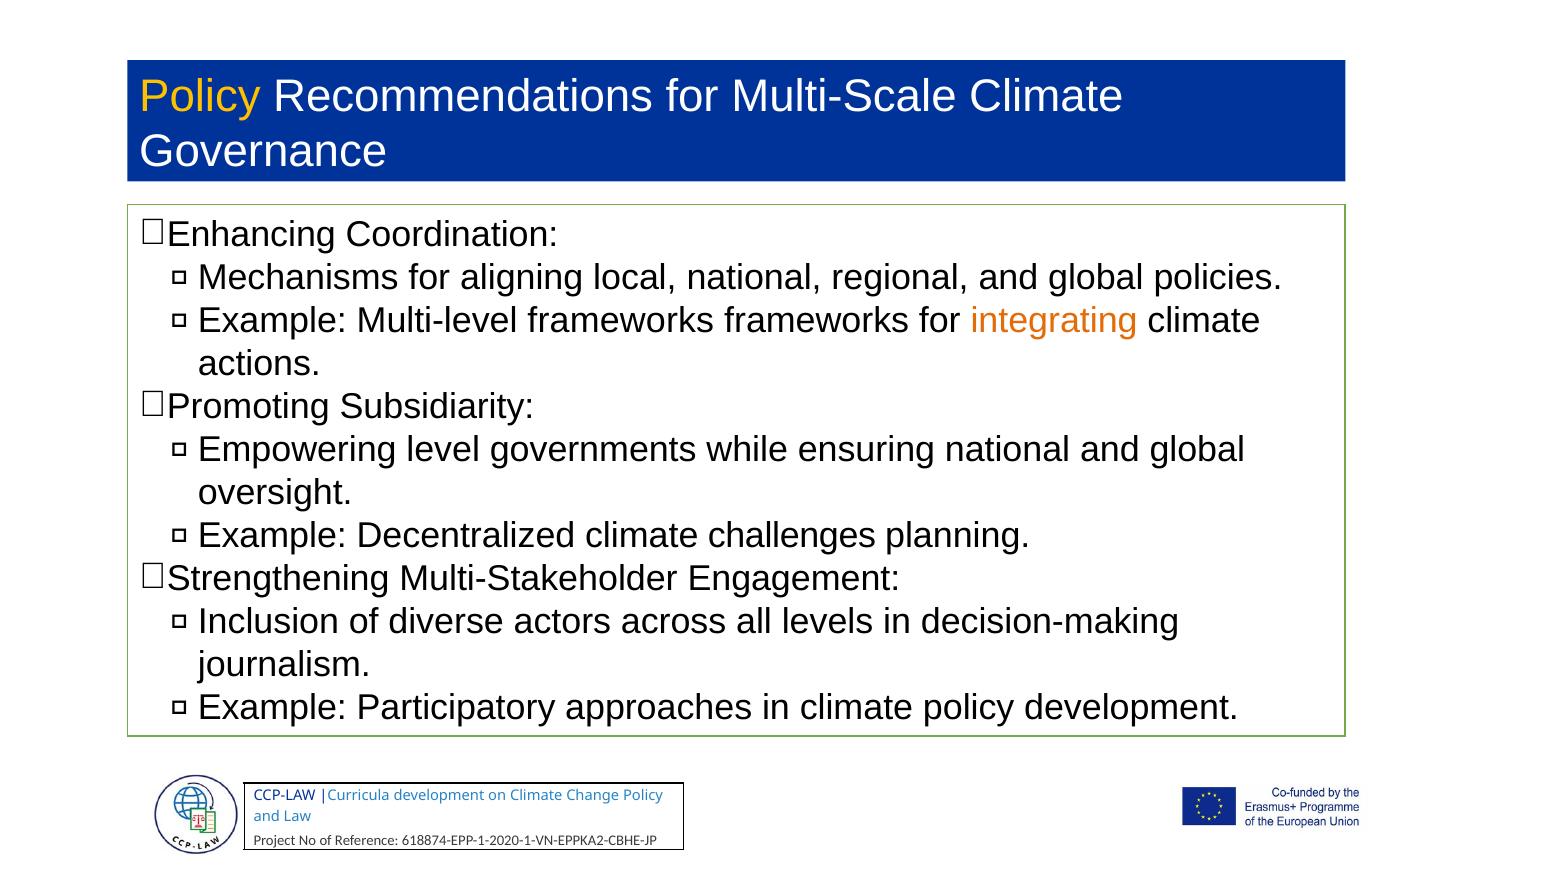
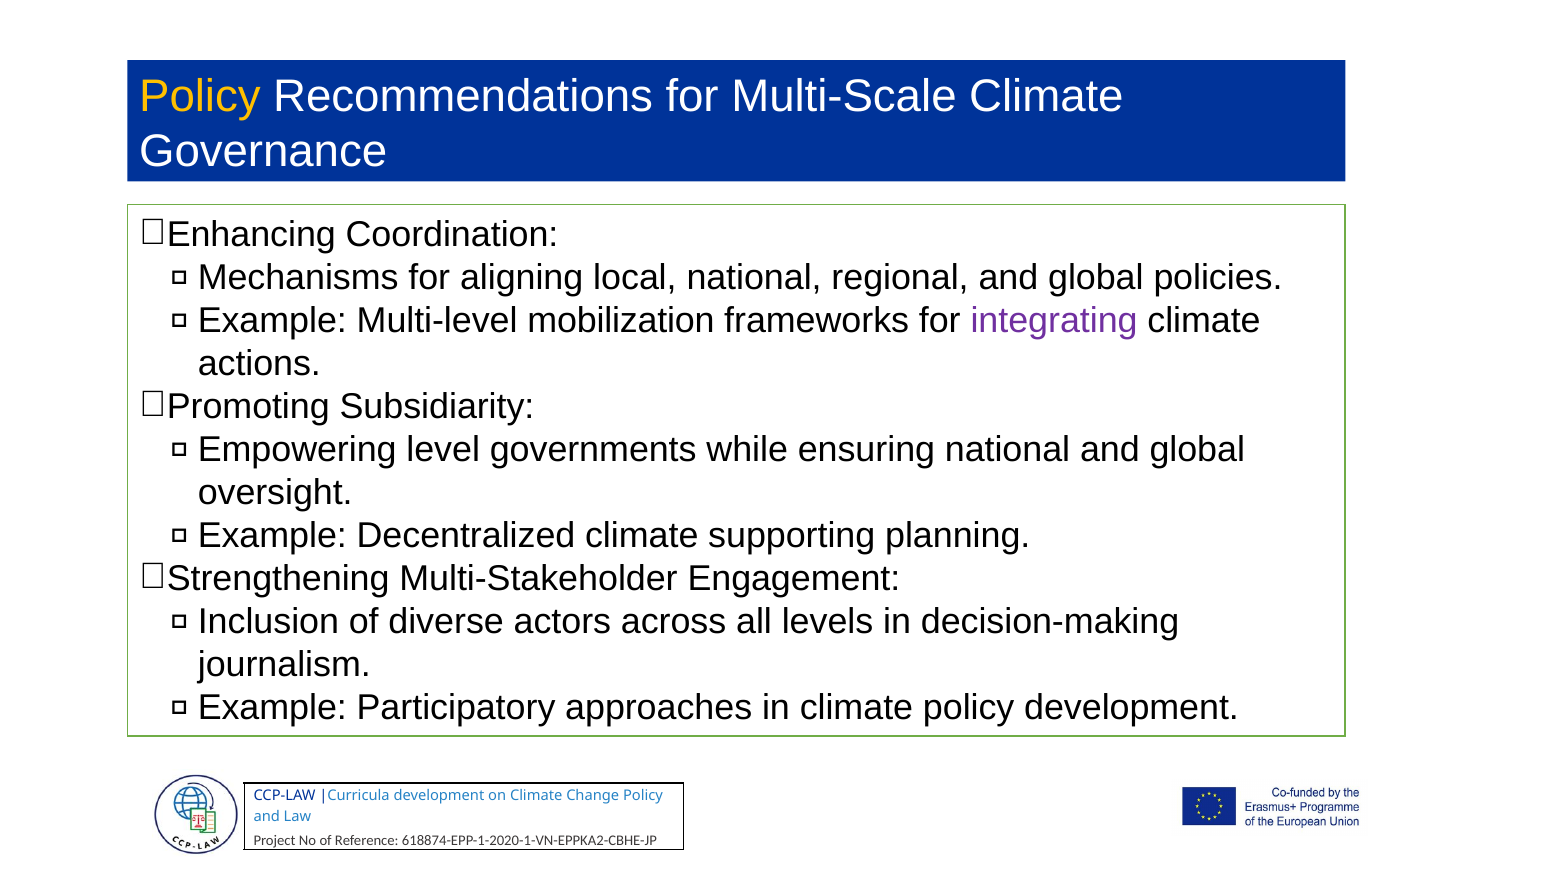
Multi-level frameworks: frameworks -> mobilization
integrating colour: orange -> purple
challenges: challenges -> supporting
